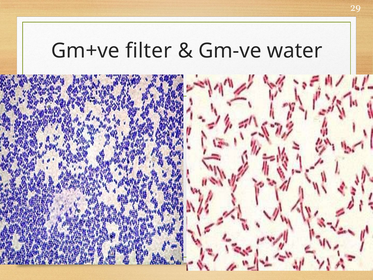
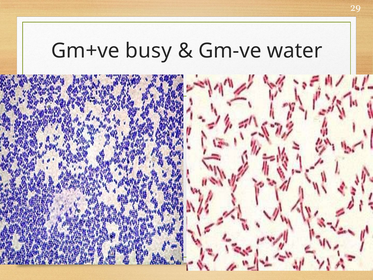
filter: filter -> busy
